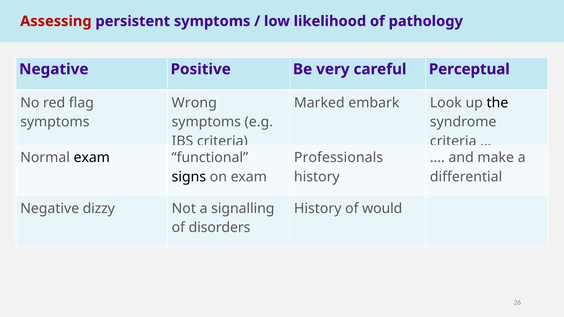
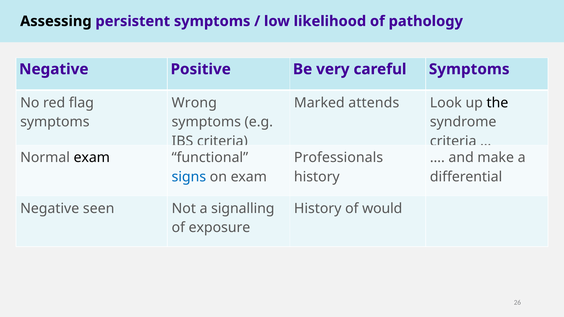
Assessing colour: red -> black
careful Perceptual: Perceptual -> Symptoms
embark: embark -> attends
signs colour: black -> blue
dizzy: dizzy -> seen
disorders: disorders -> exposure
